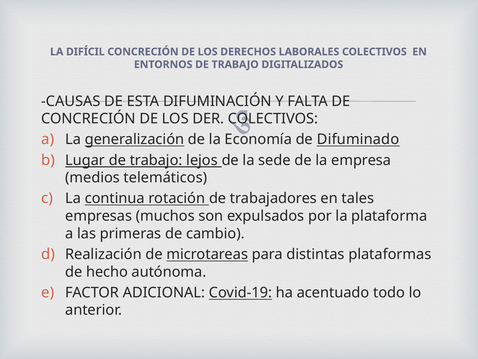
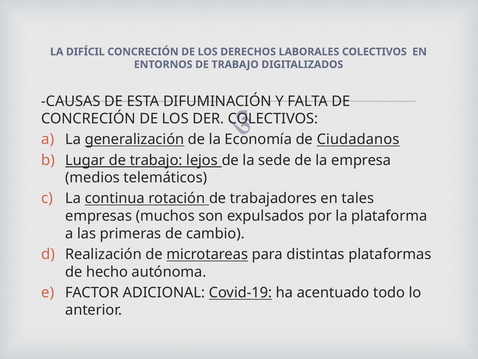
Difuminado: Difuminado -> Ciudadanos
